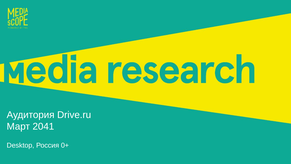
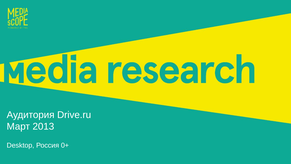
2041: 2041 -> 2013
